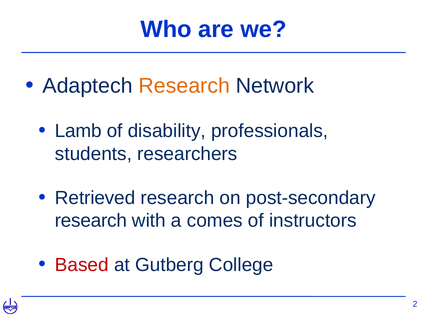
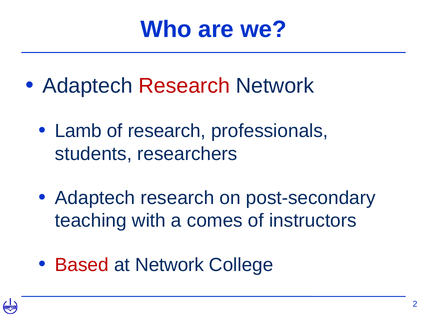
Research at (184, 86) colour: orange -> red
of disability: disability -> research
Retrieved at (95, 198): Retrieved -> Adaptech
research at (91, 221): research -> teaching
at Gutberg: Gutberg -> Network
